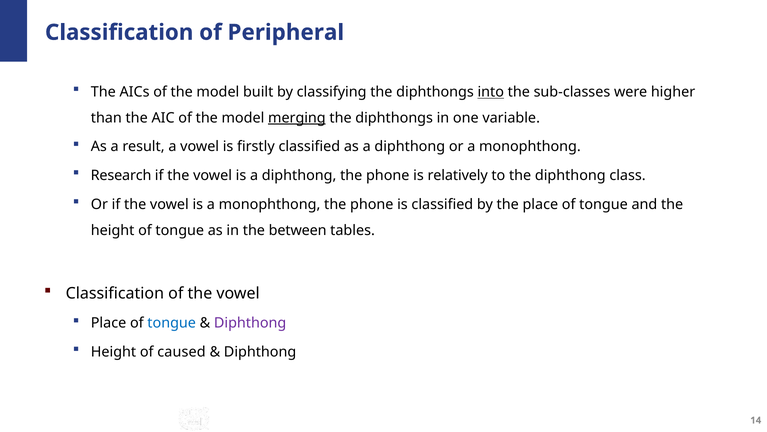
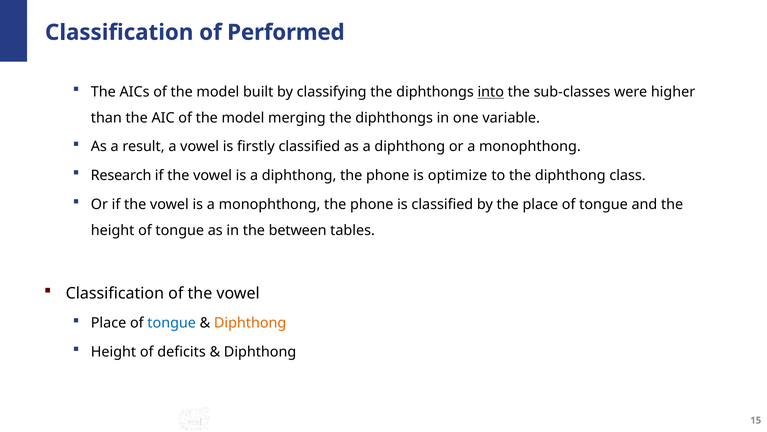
Peripheral: Peripheral -> Performed
merging underline: present -> none
relatively: relatively -> optimize
Diphthong at (250, 323) colour: purple -> orange
caused: caused -> deficits
14: 14 -> 15
